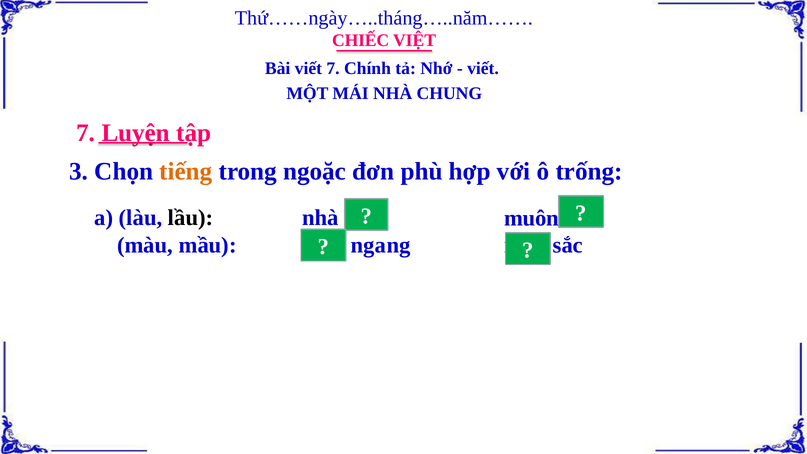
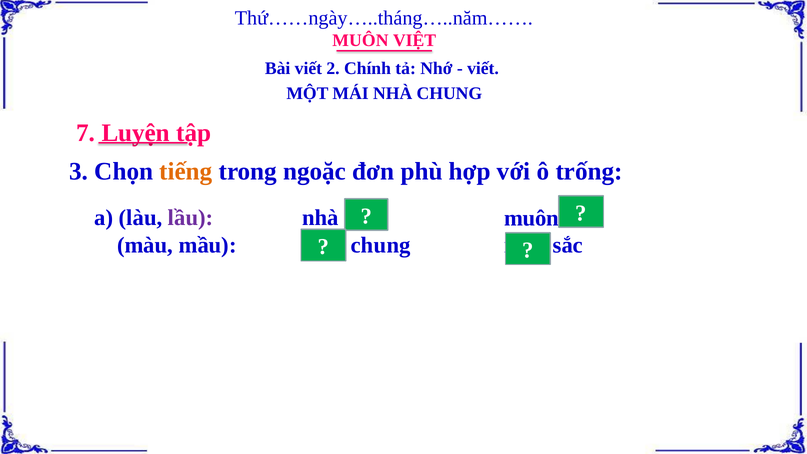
CHIẾC at (361, 40): CHIẾC -> MUÔN
viết 7: 7 -> 2
lầu at (191, 218) colour: black -> purple
ngang at (381, 245): ngang -> chung
